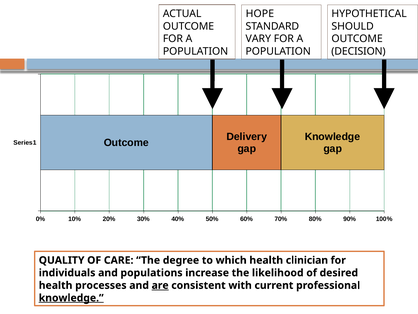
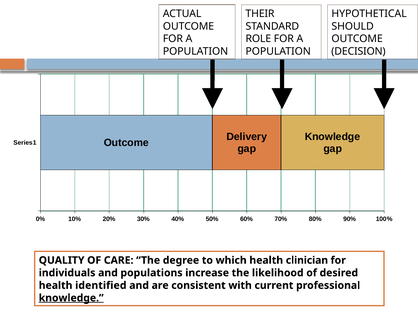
HOPE: HOPE -> THEIR
VARY: VARY -> ROLE
processes: processes -> identified
are underline: present -> none
